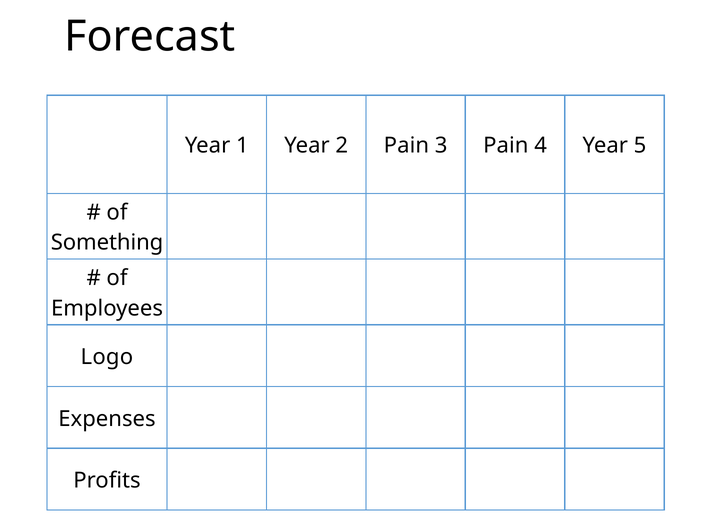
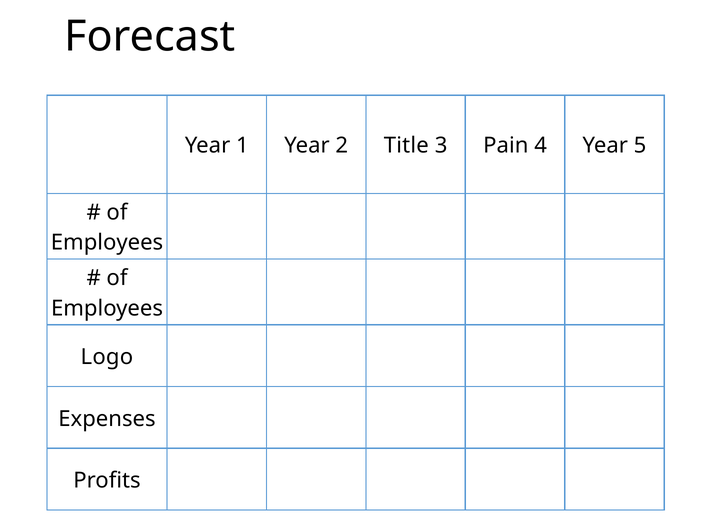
2 Pain: Pain -> Title
Something at (107, 243): Something -> Employees
